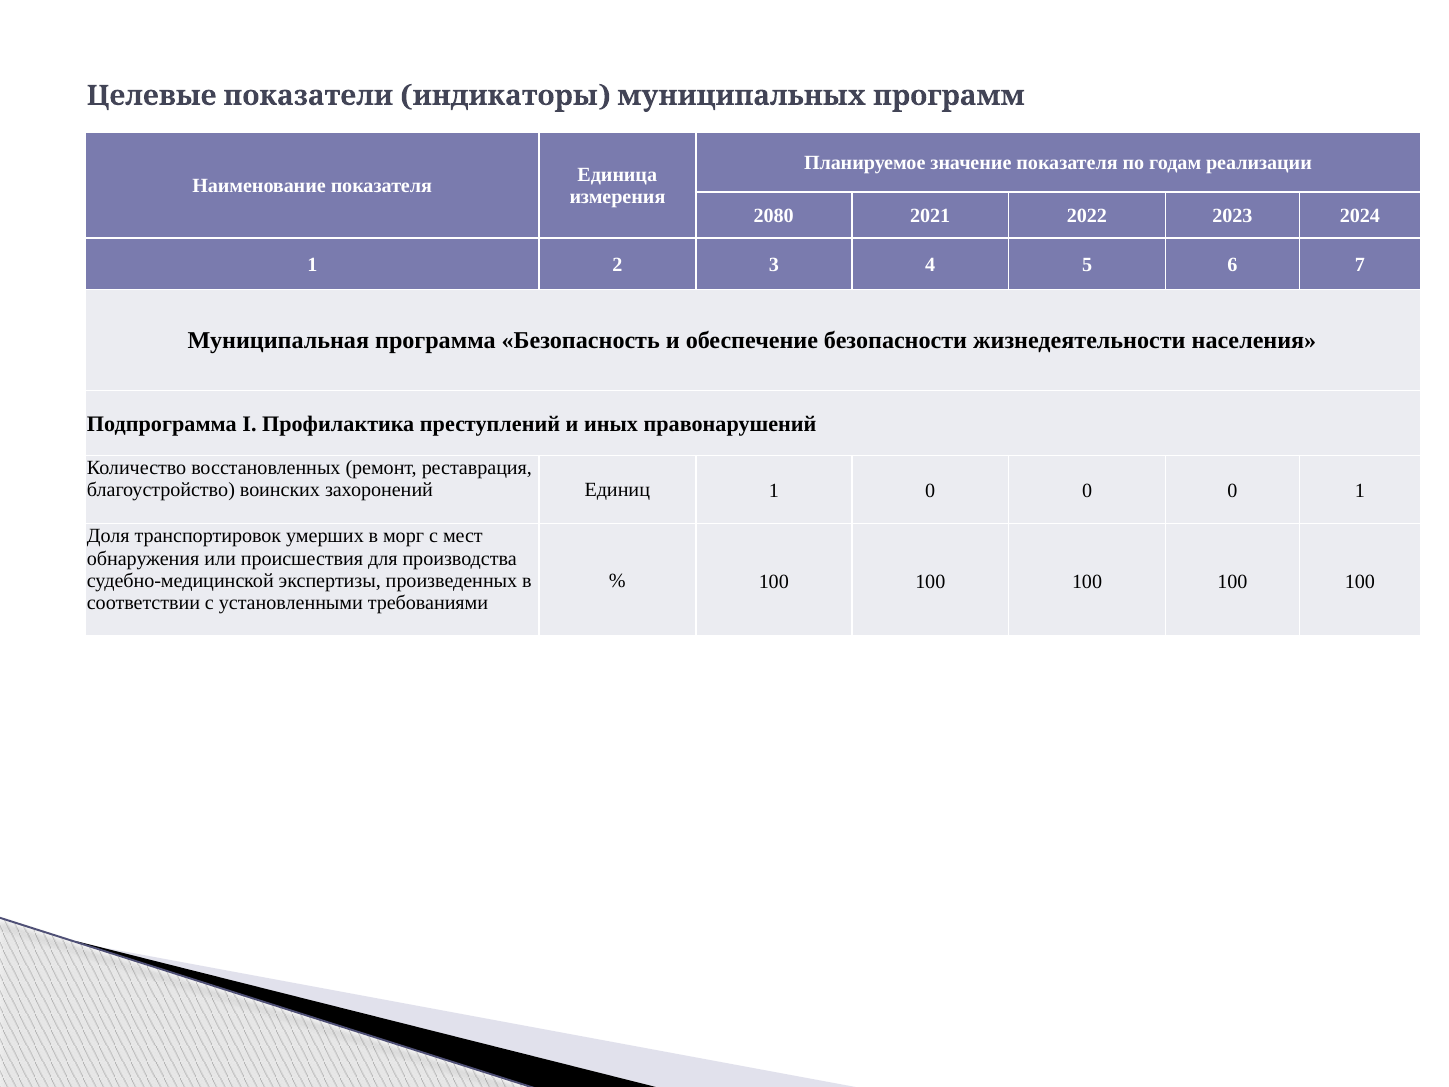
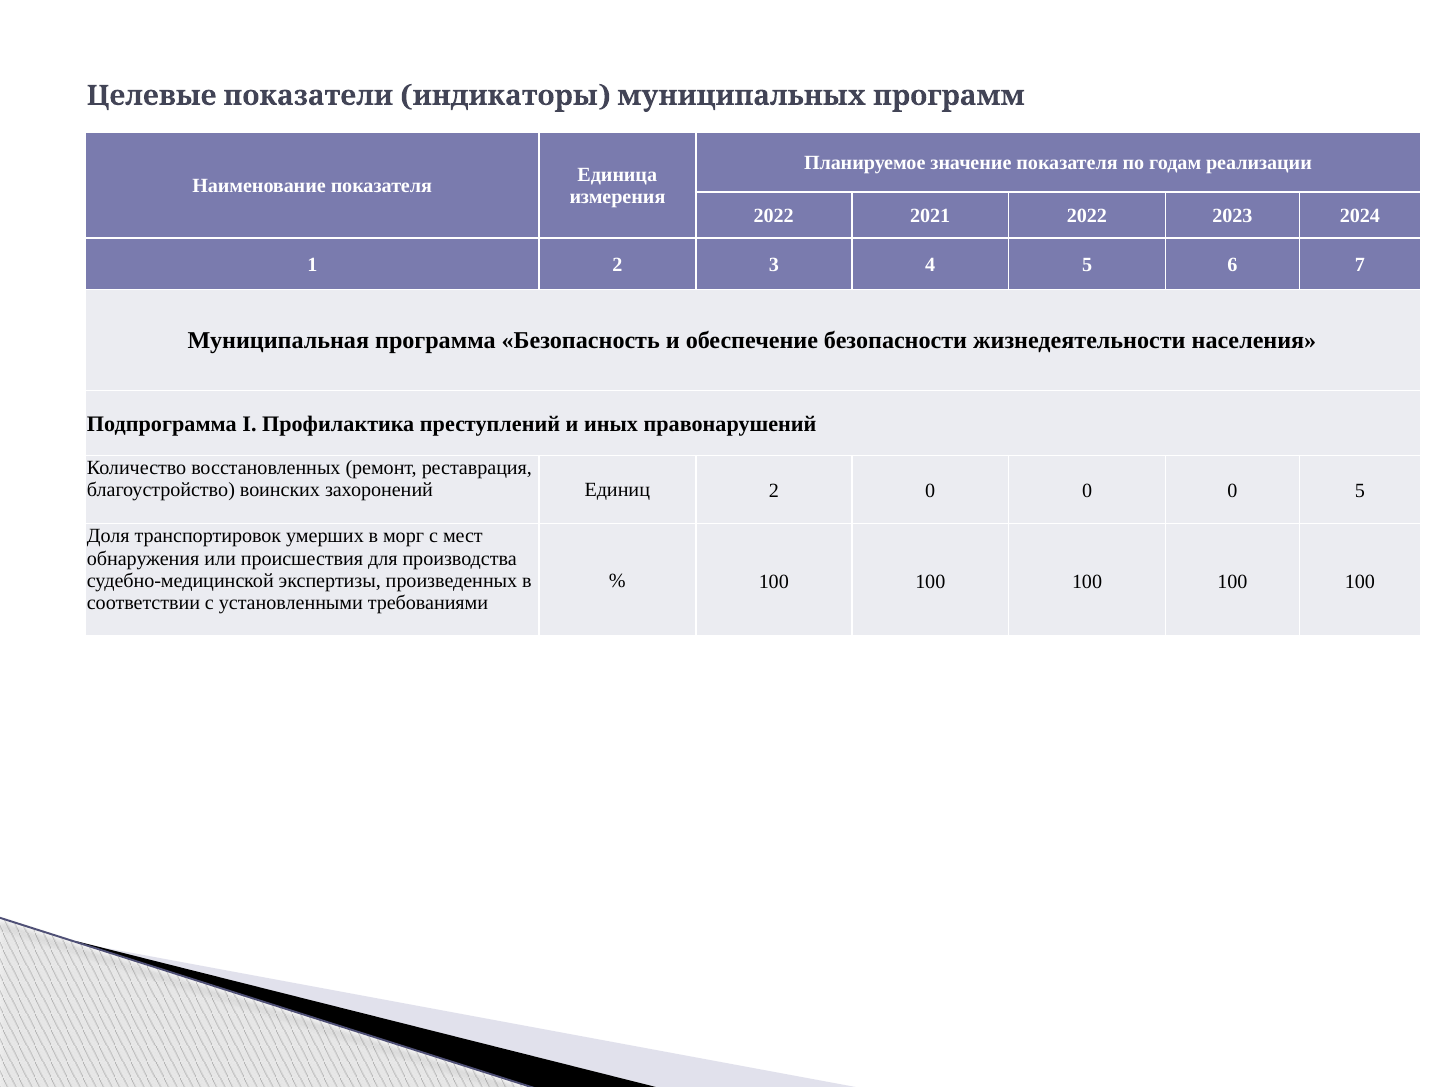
2080 at (774, 216): 2080 -> 2022
Единиц 1: 1 -> 2
0 1: 1 -> 5
